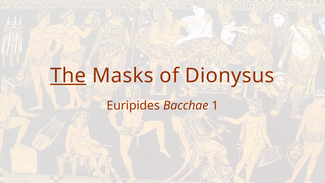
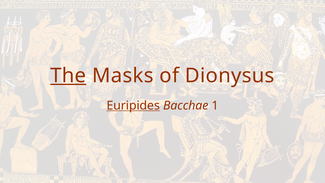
Euripides underline: none -> present
